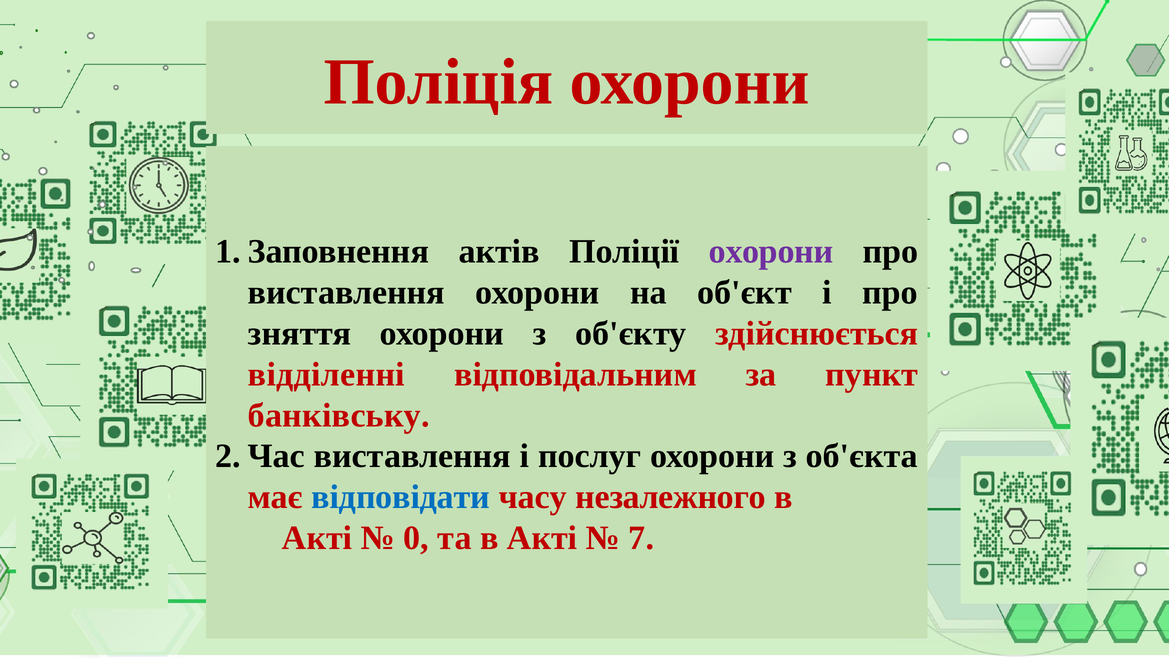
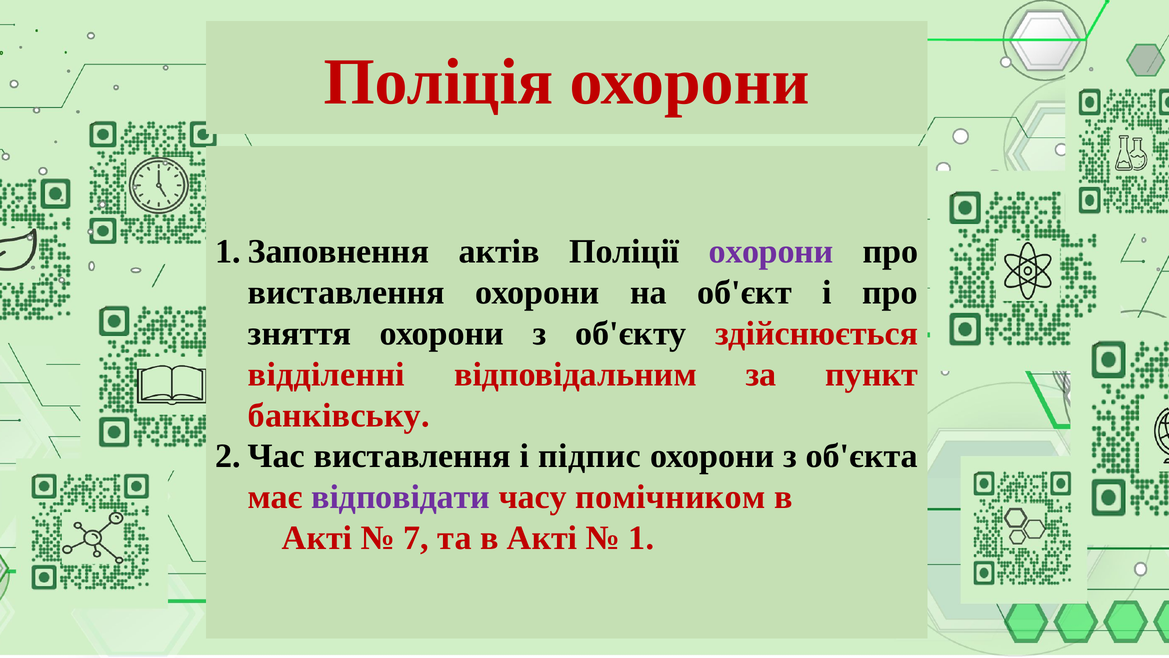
послуг: послуг -> підпис
відповідати colour: blue -> purple
незалежного: незалежного -> помічником
0: 0 -> 7
7: 7 -> 1
